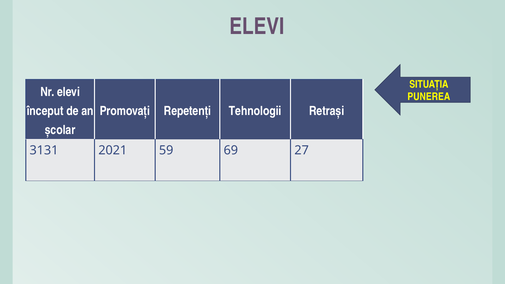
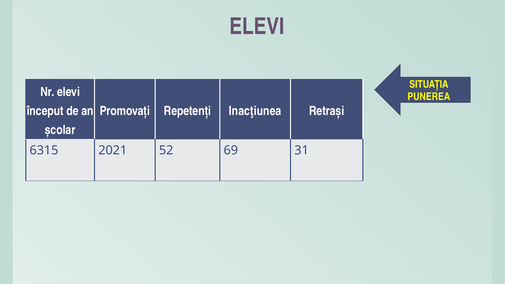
Tehnologii: Tehnologii -> Inacţiunea
3131: 3131 -> 6315
59: 59 -> 52
27: 27 -> 31
